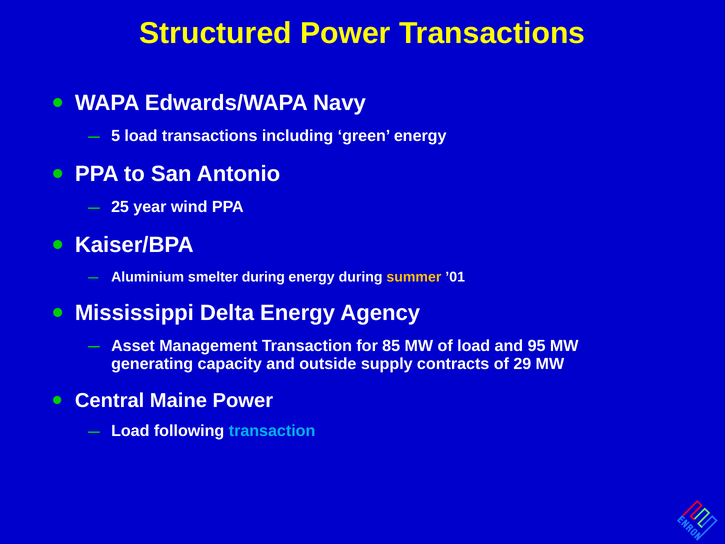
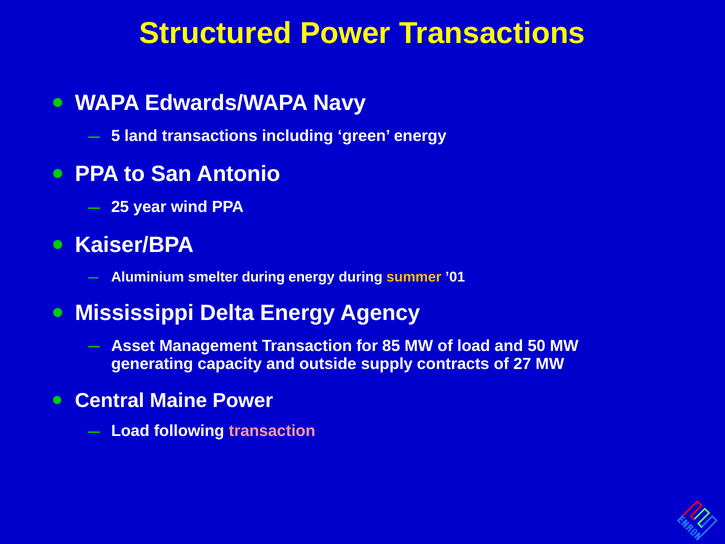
5 load: load -> land
95: 95 -> 50
29: 29 -> 27
transaction at (272, 431) colour: light blue -> pink
